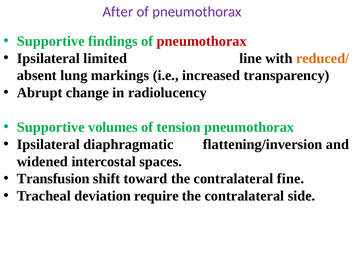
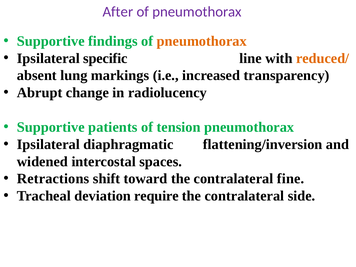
pneumothorax at (202, 41) colour: red -> orange
limited: limited -> specific
volumes: volumes -> patients
Transfusion: Transfusion -> Retractions
